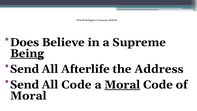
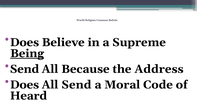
Afterlife: Afterlife -> Because
Send at (24, 85): Send -> Does
All Code: Code -> Send
Moral at (122, 85) underline: present -> none
Moral at (28, 96): Moral -> Heard
